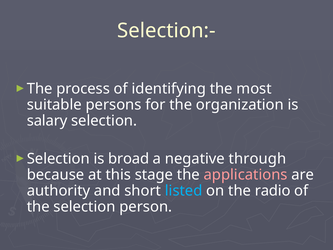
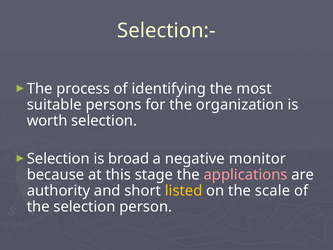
salary: salary -> worth
through: through -> monitor
listed colour: light blue -> yellow
radio: radio -> scale
